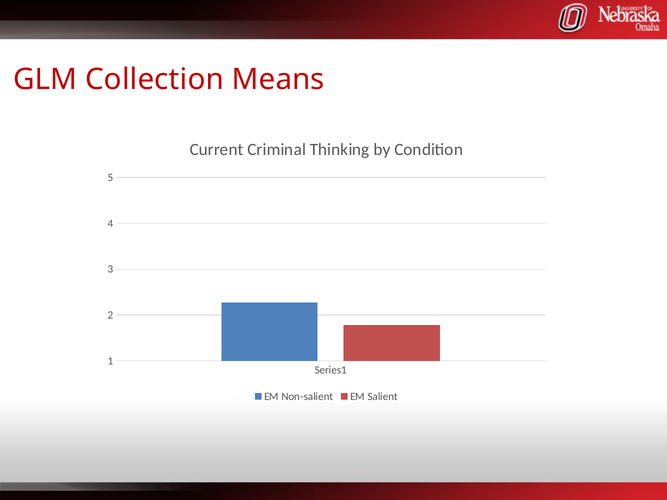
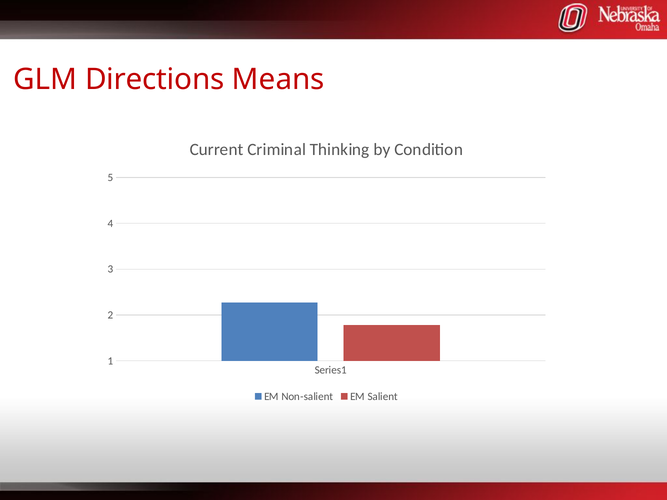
Collection: Collection -> Directions
